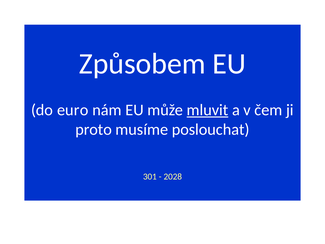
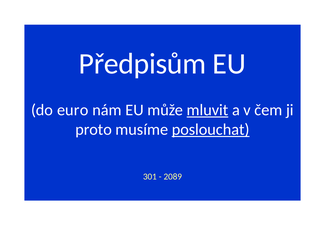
Způsobem: Způsobem -> Předpisům
poslouchat underline: none -> present
2028: 2028 -> 2089
